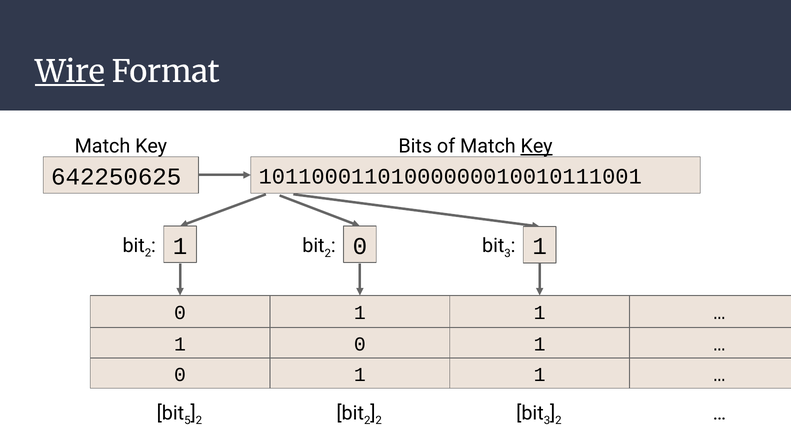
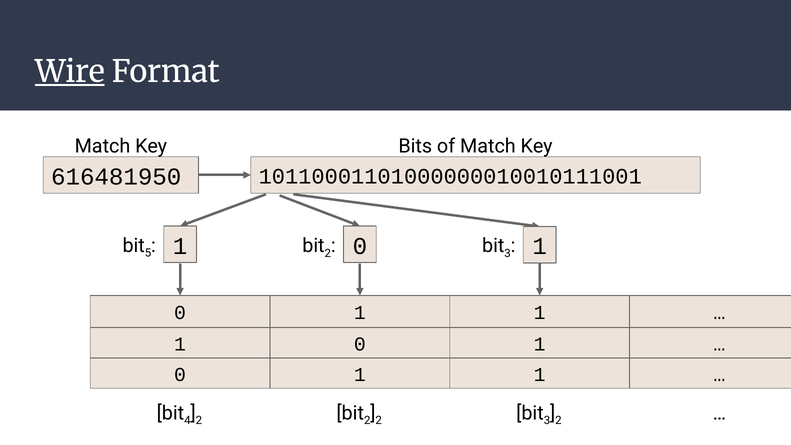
Key at (537, 146) underline: present -> none
642250625: 642250625 -> 616481950
2 at (148, 253): 2 -> 5
5: 5 -> 4
